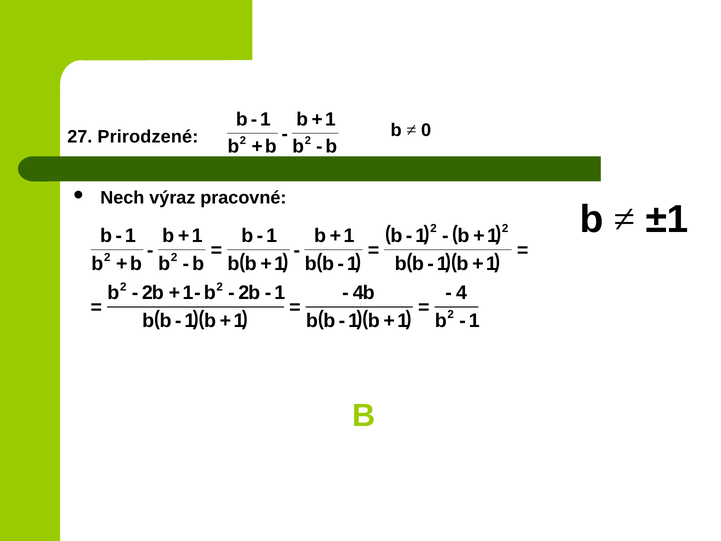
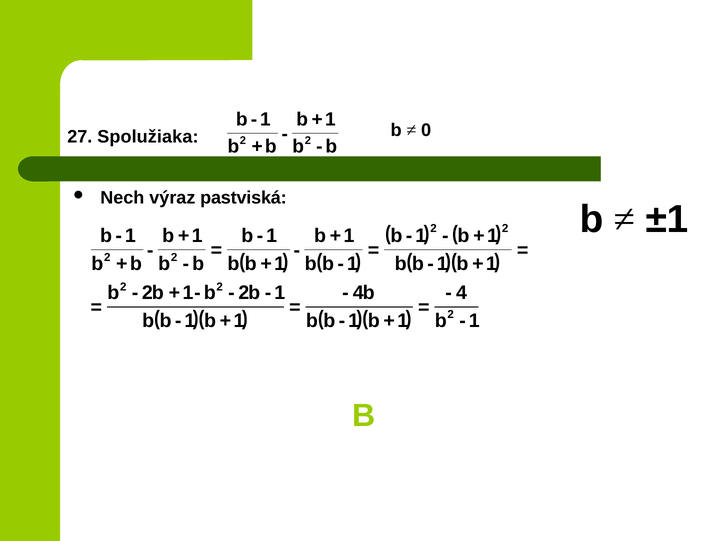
Prirodzené: Prirodzené -> Spolužiaka
pracovné: pracovné -> pastviská
